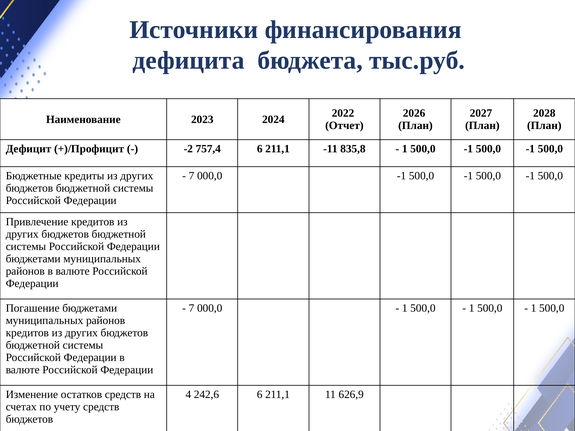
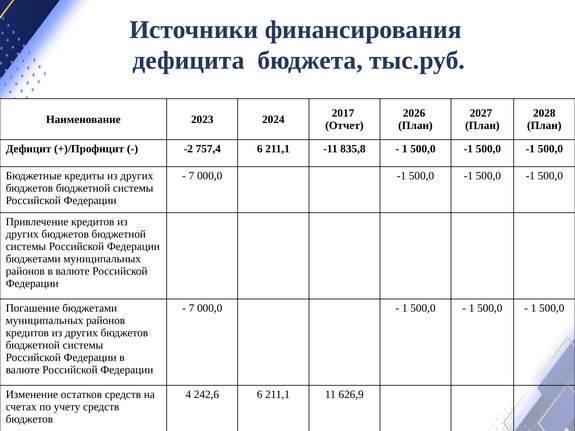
2022: 2022 -> 2017
